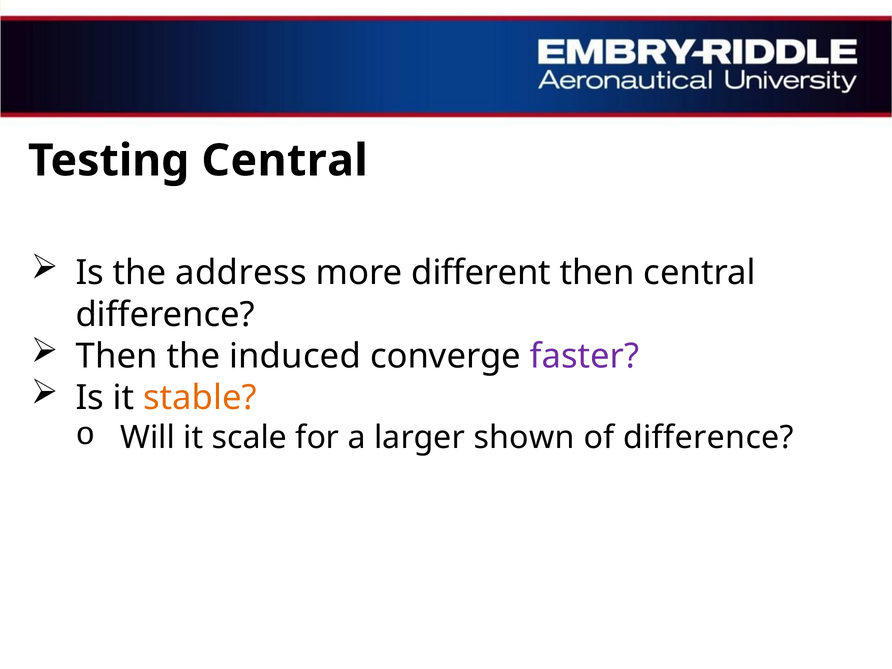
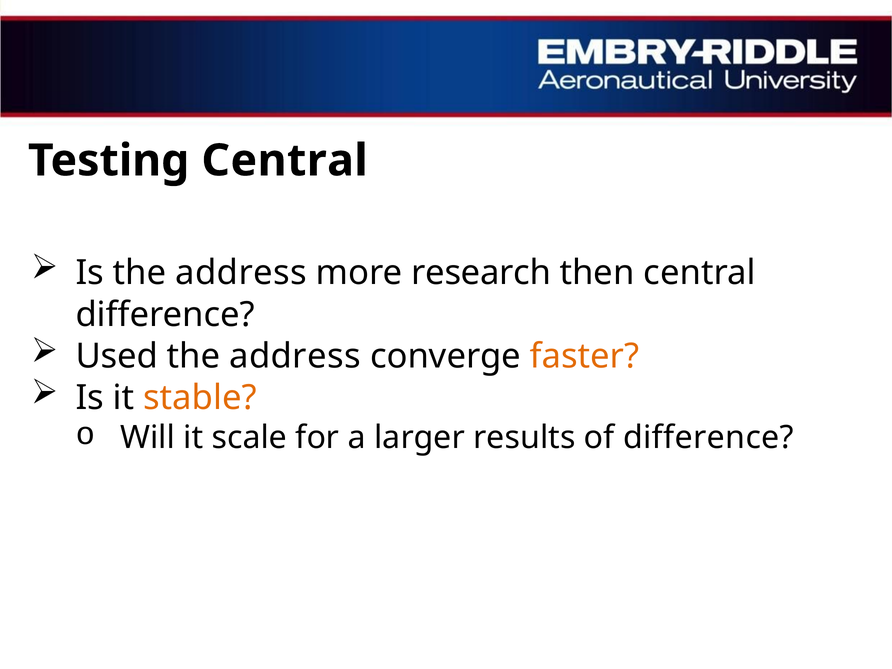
different: different -> research
Then at (117, 356): Then -> Used
induced at (295, 356): induced -> address
faster colour: purple -> orange
shown: shown -> results
